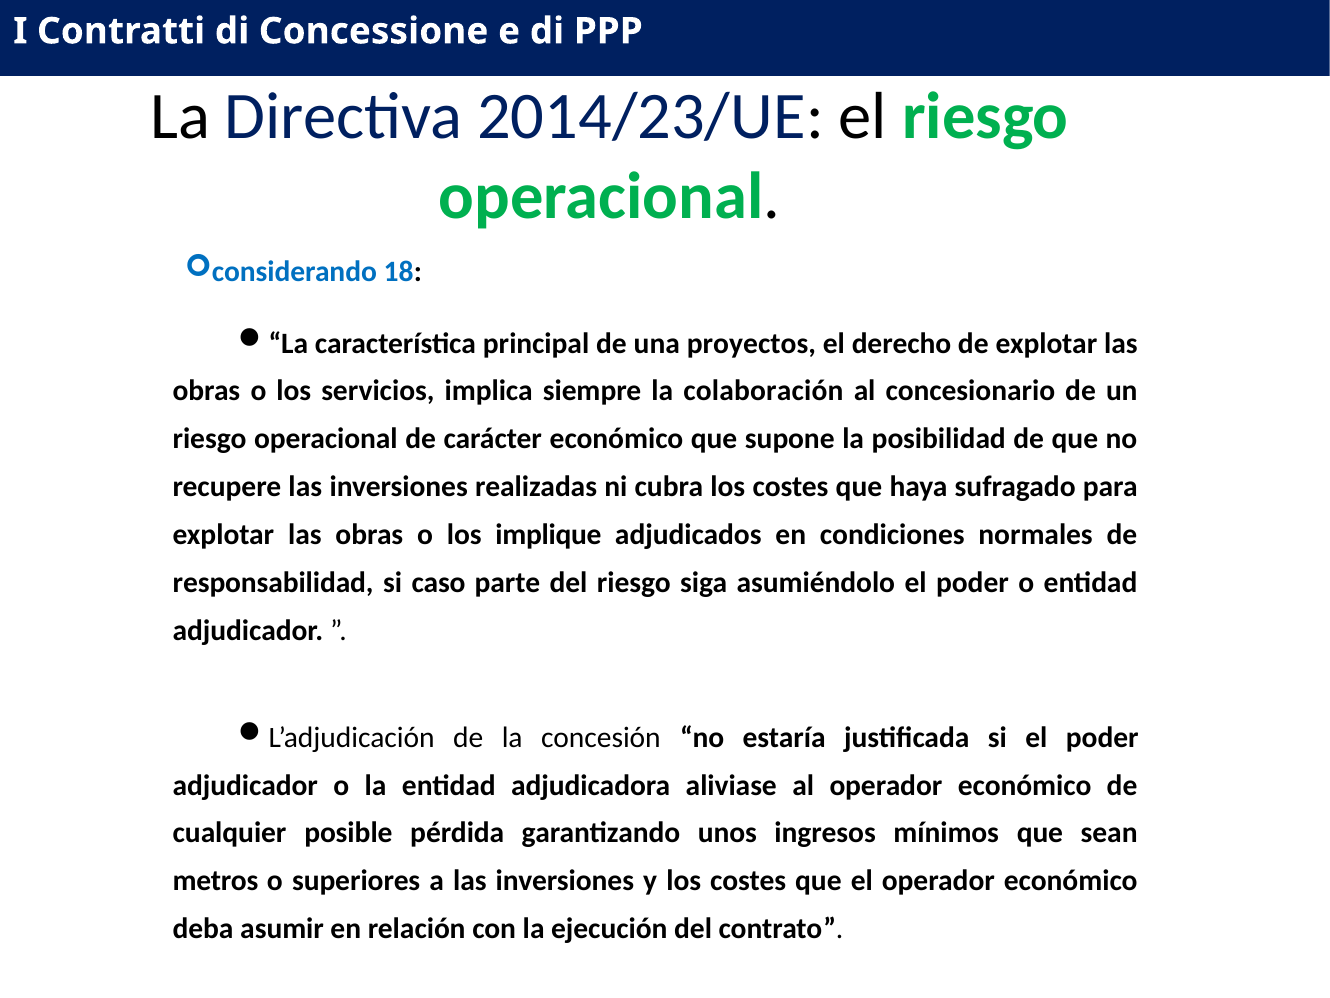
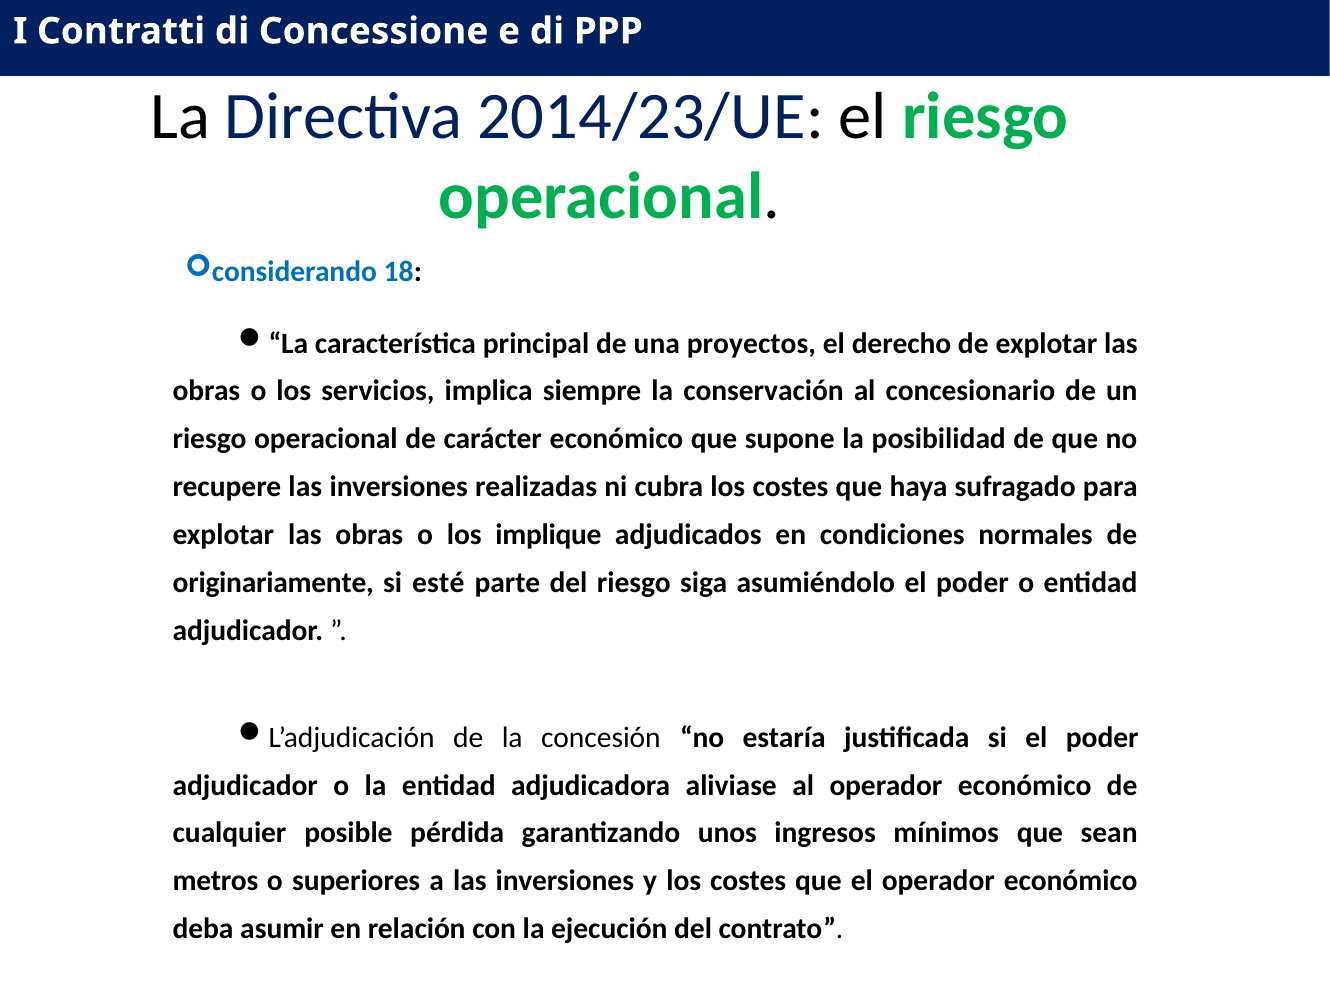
colaboración: colaboración -> conservación
responsabilidad: responsabilidad -> originariamente
caso: caso -> esté
